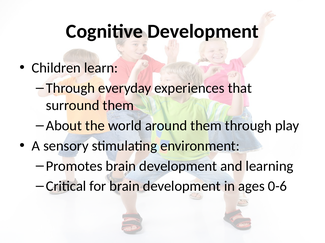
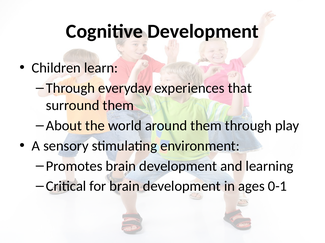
0-6: 0-6 -> 0-1
